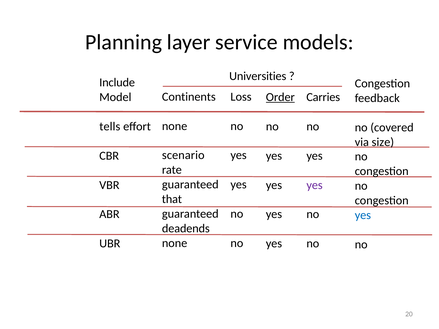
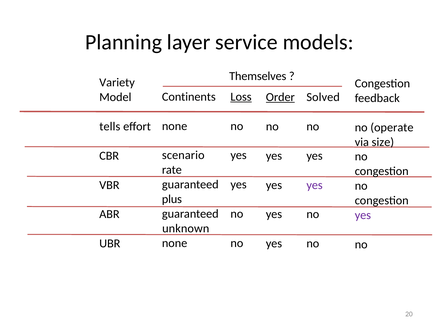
Universities: Universities -> Themselves
Include: Include -> Variety
Loss underline: none -> present
Carries: Carries -> Solved
covered: covered -> operate
that: that -> plus
yes at (363, 215) colour: blue -> purple
deadends: deadends -> unknown
